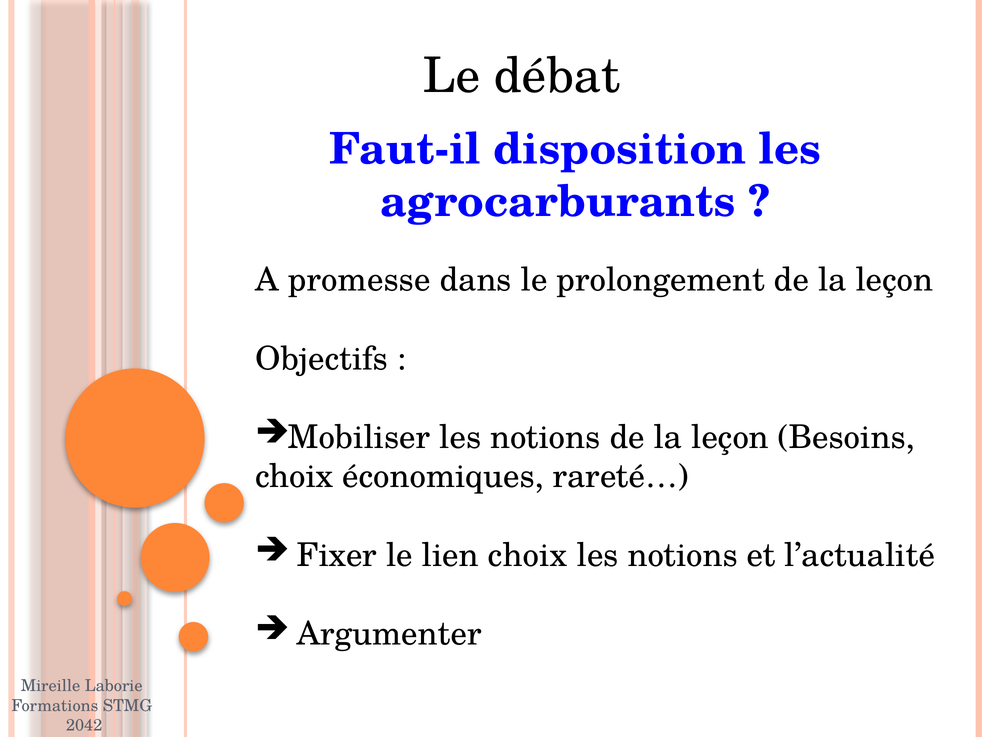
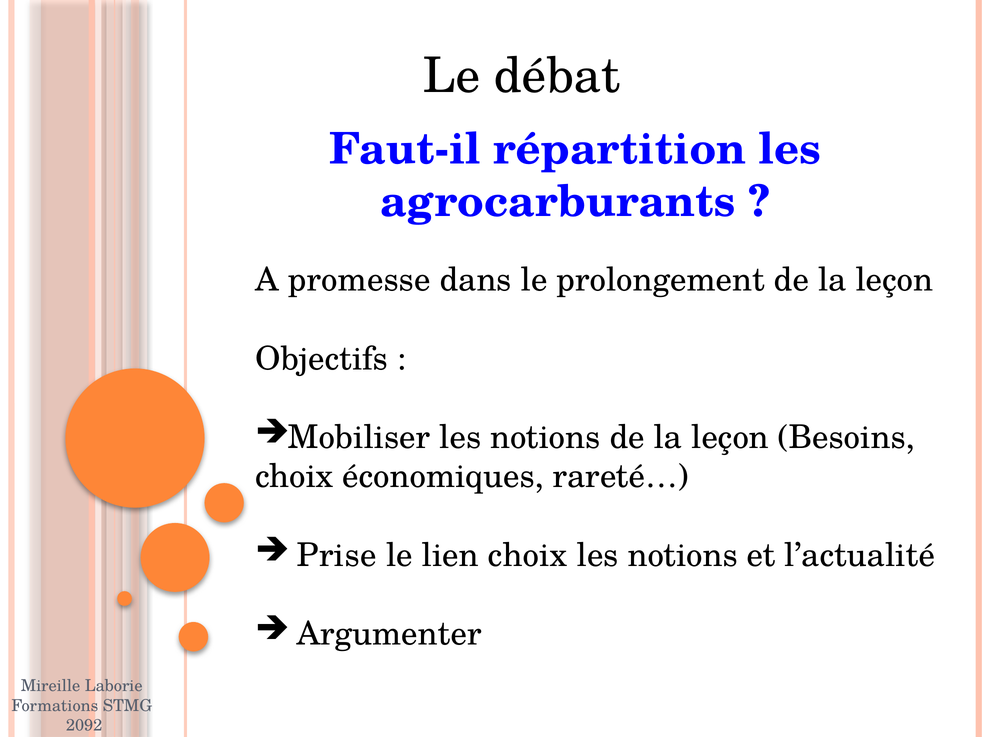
disposition: disposition -> répartition
Fixer: Fixer -> Prise
2042: 2042 -> 2092
